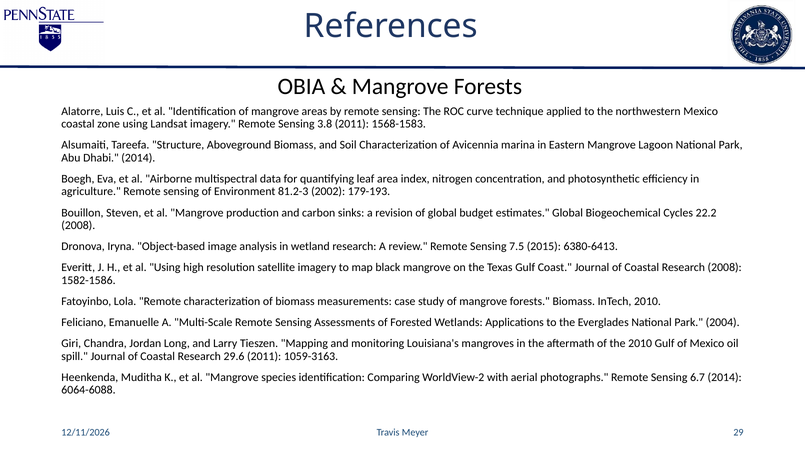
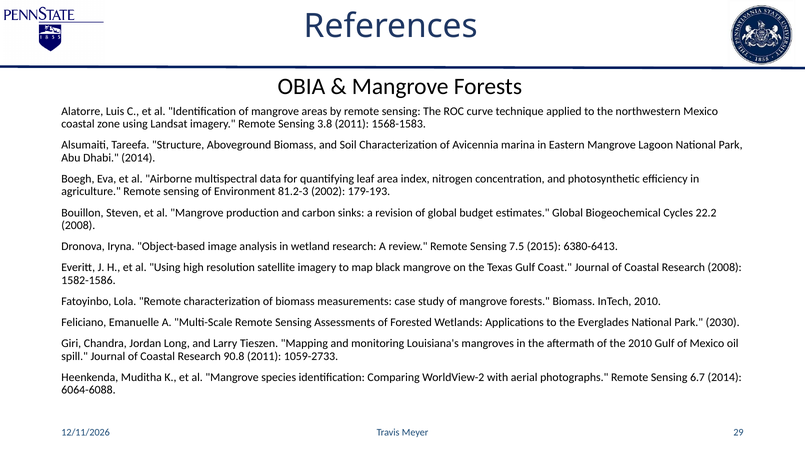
2004: 2004 -> 2030
29.6: 29.6 -> 90.8
1059-3163: 1059-3163 -> 1059-2733
